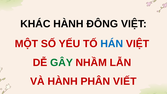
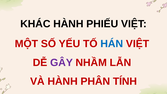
ĐÔNG: ĐÔNG -> PHIẾU
GÂY colour: green -> purple
VIẾT: VIẾT -> TÍNH
